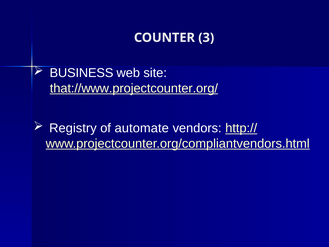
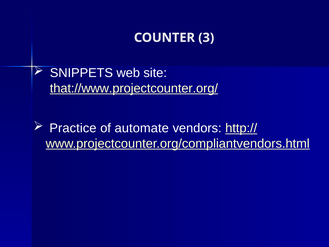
BUSINESS: BUSINESS -> SNIPPETS
Registry: Registry -> Practice
